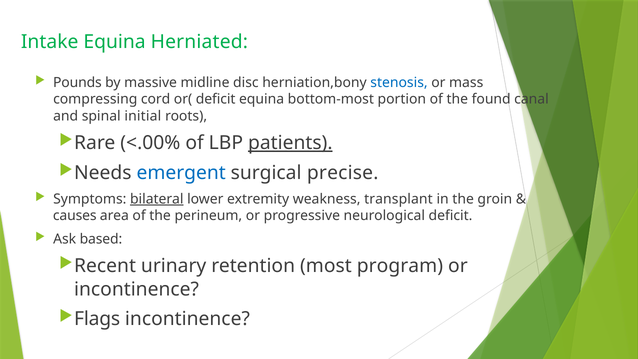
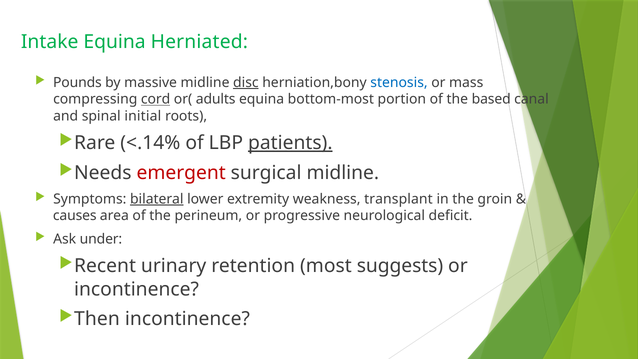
disc underline: none -> present
cord underline: none -> present
or( deficit: deficit -> adults
found: found -> based
<.00%: <.00% -> <.14%
emergent colour: blue -> red
surgical precise: precise -> midline
based: based -> under
program: program -> suggests
Flags: Flags -> Then
